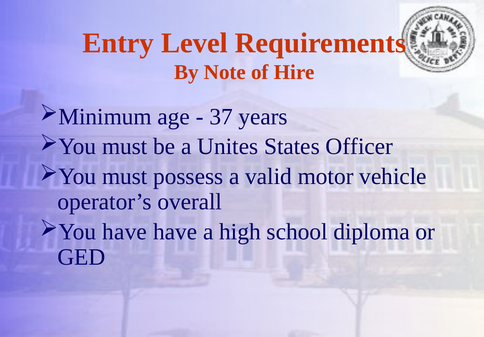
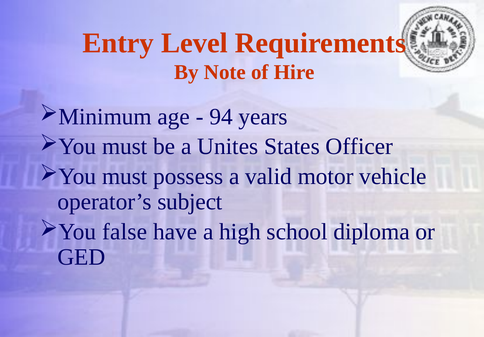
37: 37 -> 94
overall: overall -> subject
have at (125, 232): have -> false
